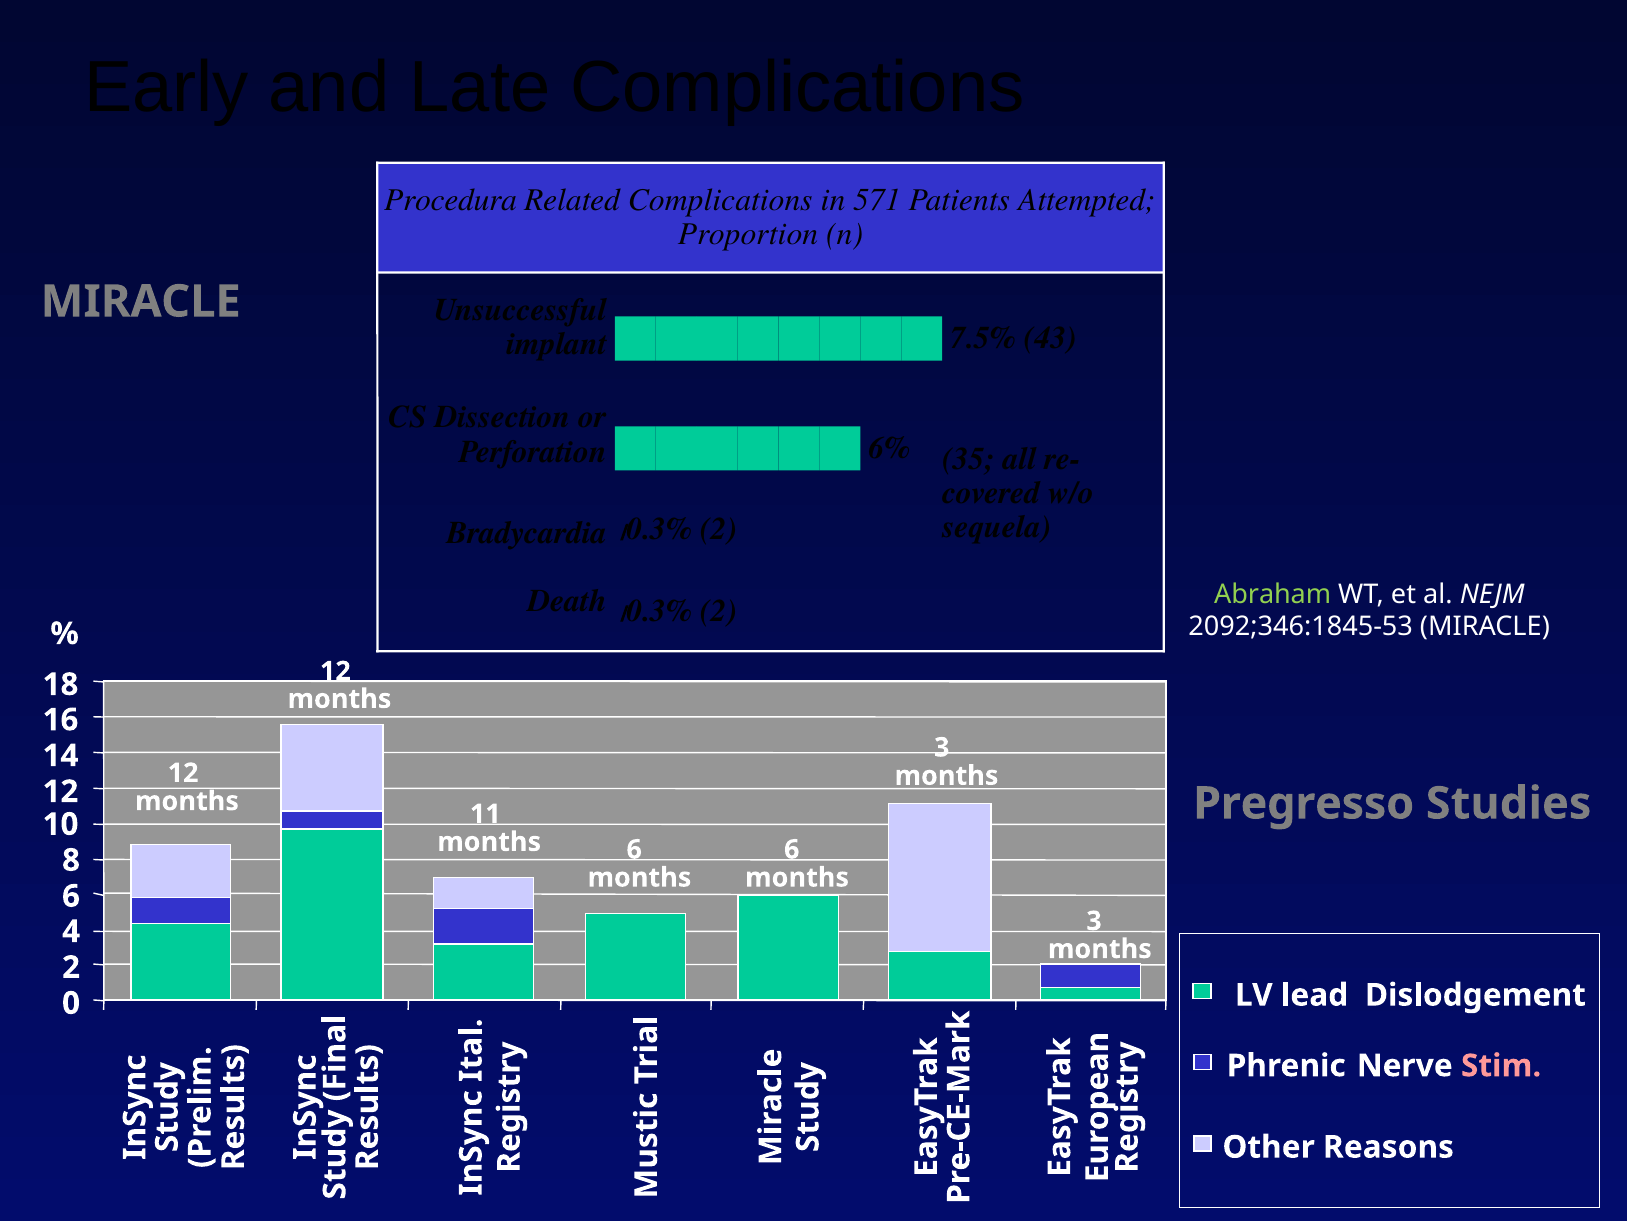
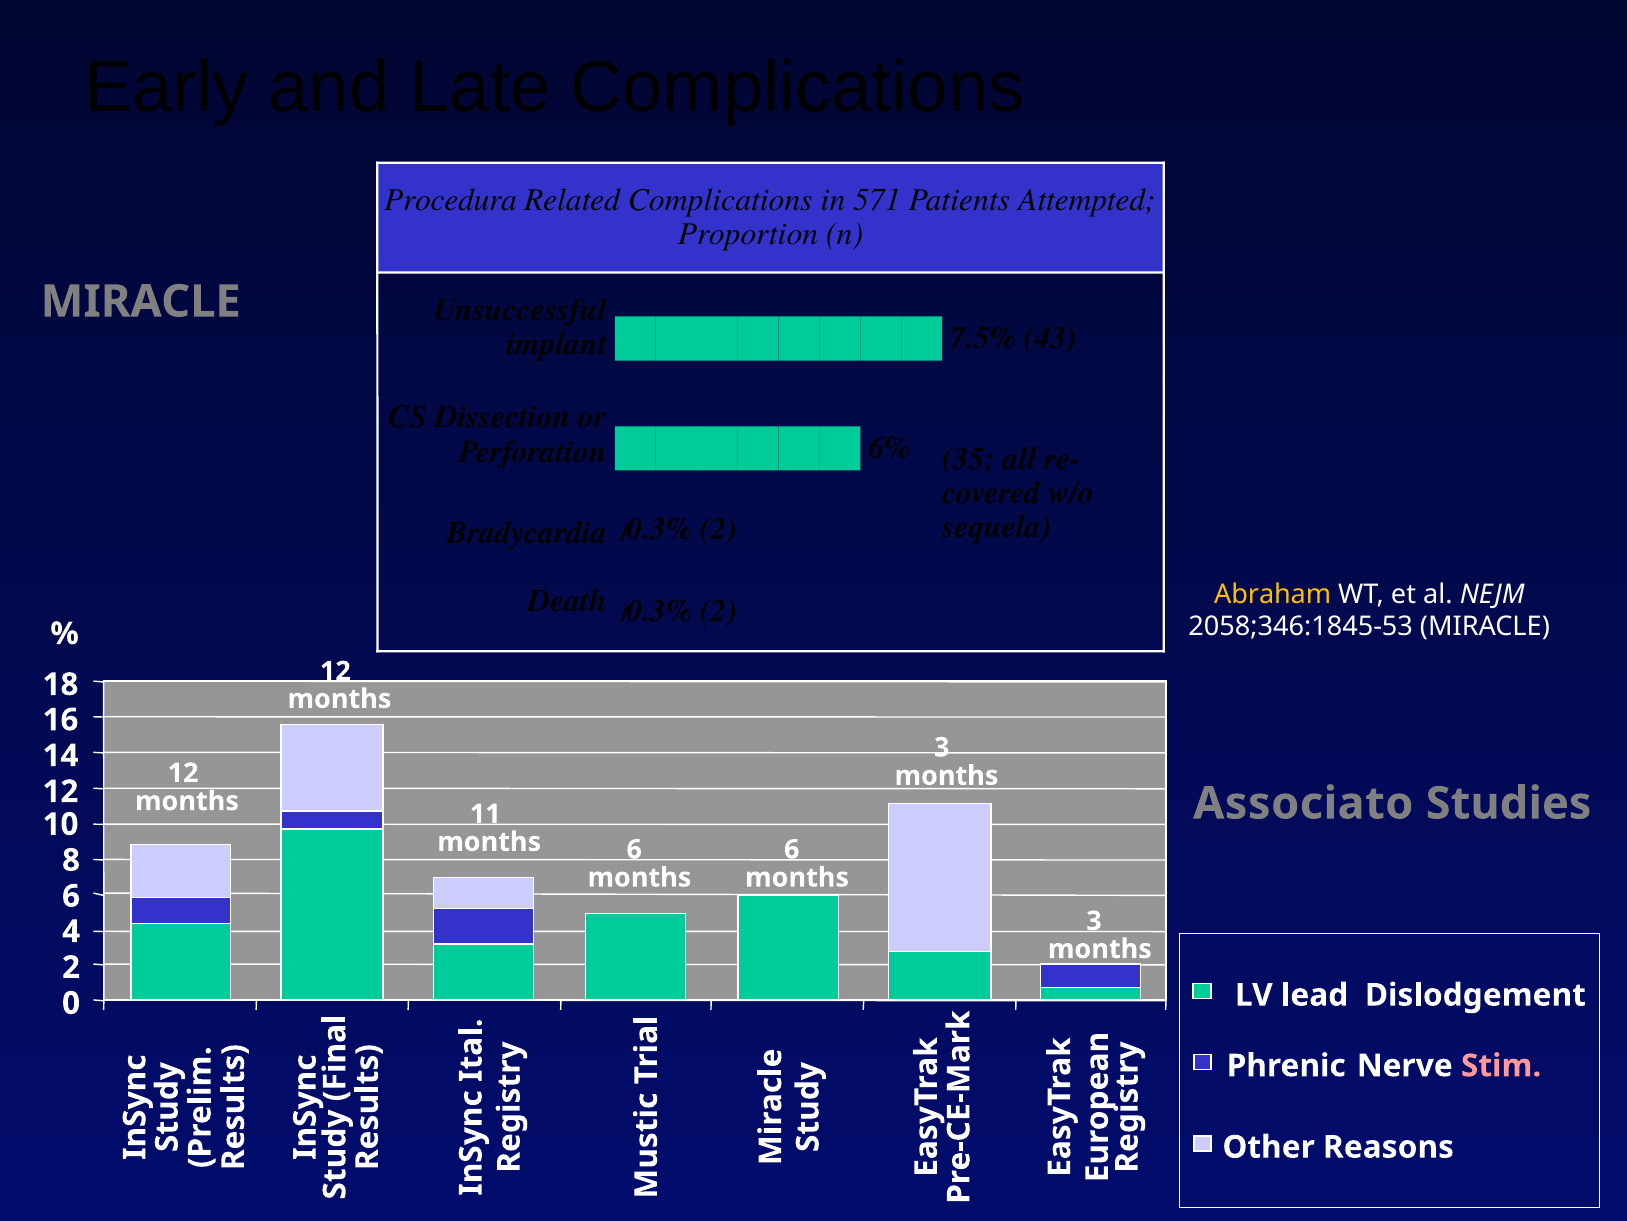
Abraham colour: light green -> yellow
2092;346:1845-53: 2092;346:1845-53 -> 2058;346:1845-53
Pregresso: Pregresso -> Associato
